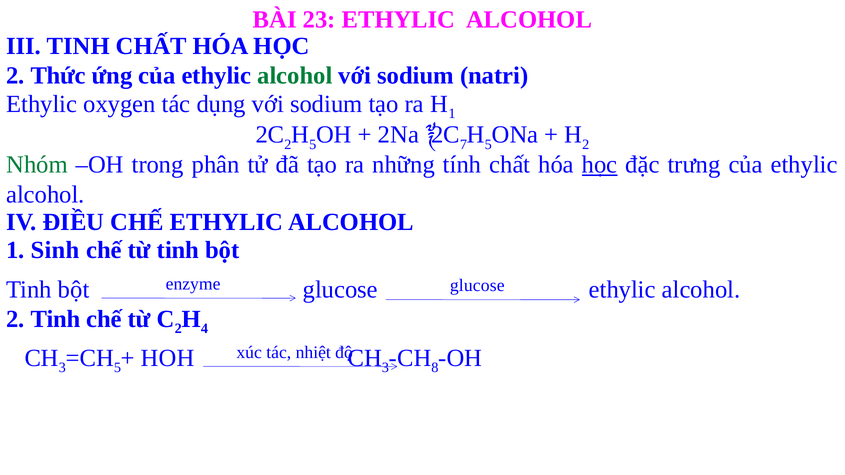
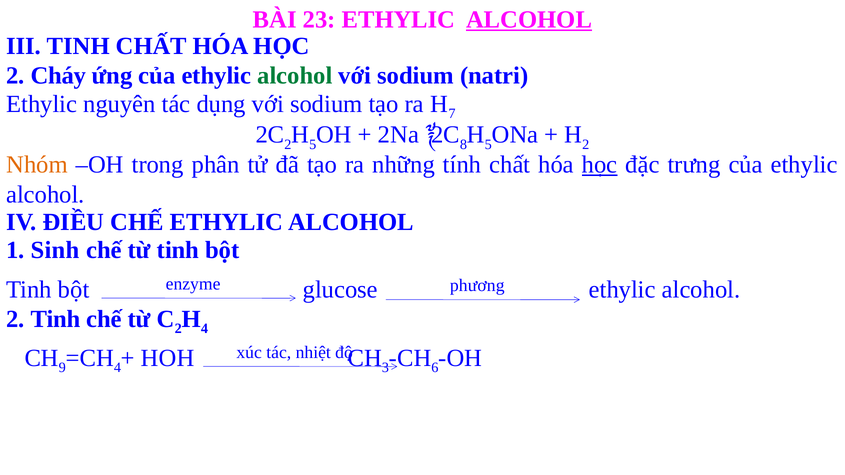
ALCOHOL at (529, 20) underline: none -> present
Thức: Thức -> Cháy
oxygen: oxygen -> nguyên
1 at (452, 114): 1 -> 7
7: 7 -> 8
Nhóm colour: green -> orange
enzyme glucose: glucose -> phương
3 at (62, 368): 3 -> 9
5 at (117, 368): 5 -> 4
8: 8 -> 6
